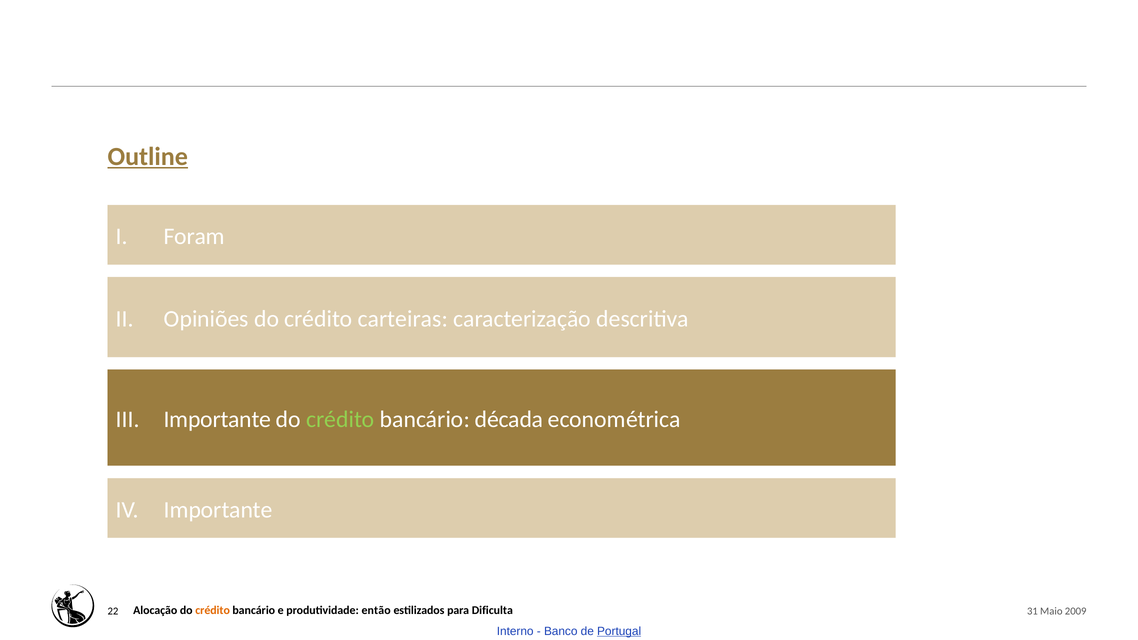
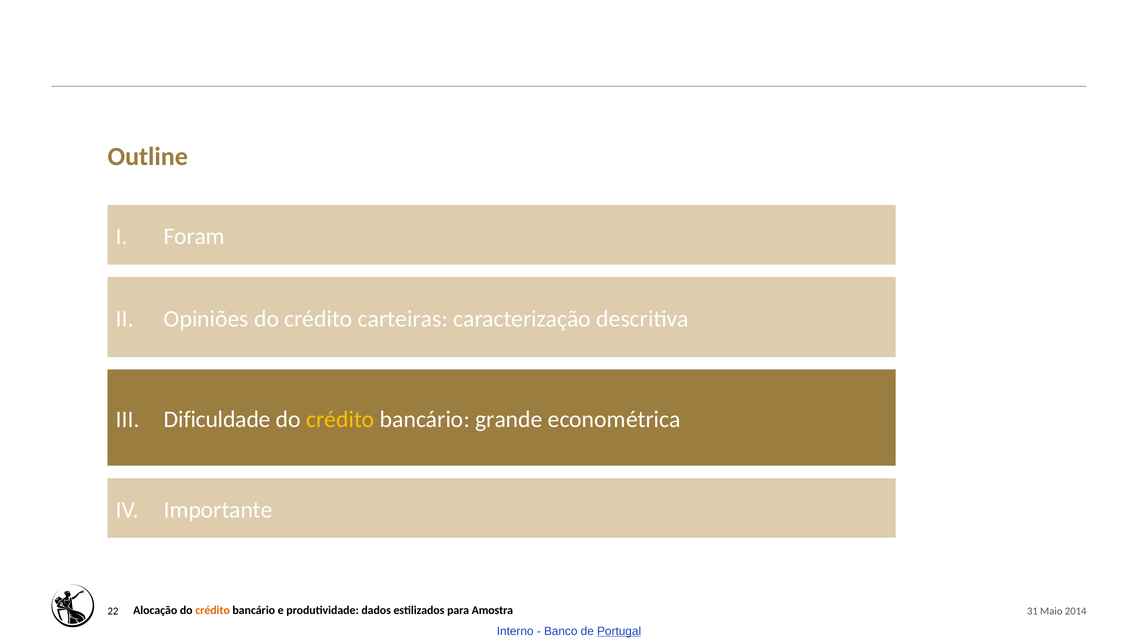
Outline underline: present -> none
Importante at (217, 419): Importante -> Dificuldade
crédito at (340, 419) colour: light green -> yellow
década: década -> grande
então: então -> dados
Dificulta: Dificulta -> Amostra
2009: 2009 -> 2014
